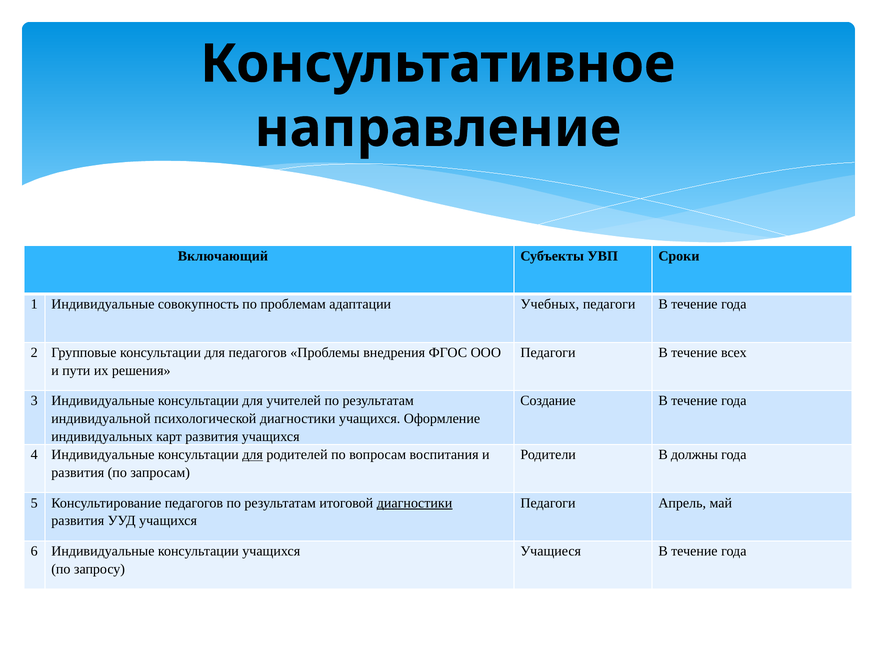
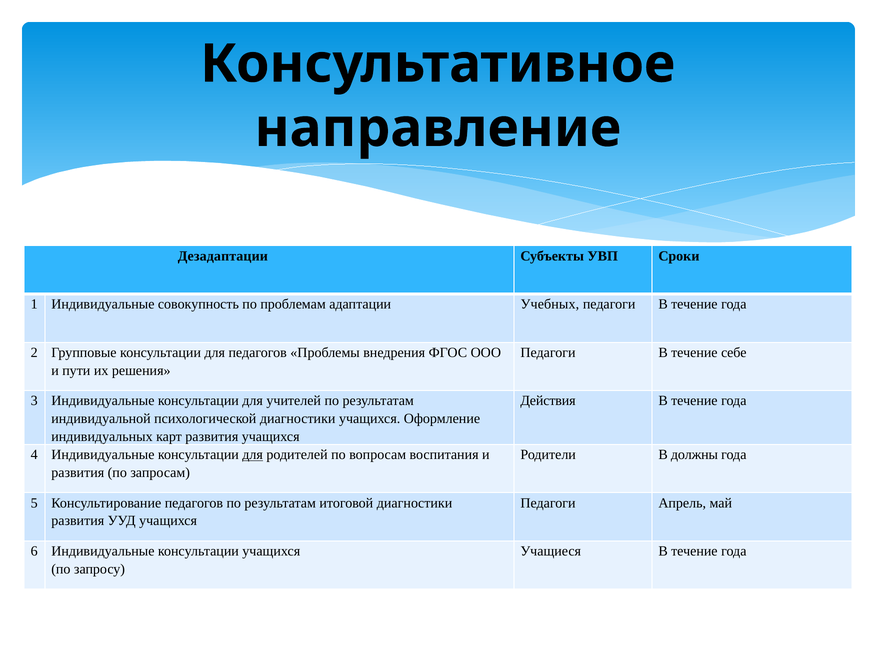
Включающий: Включающий -> Дезадаптации
всех: всех -> себе
Создание: Создание -> Действия
диагностики at (415, 503) underline: present -> none
